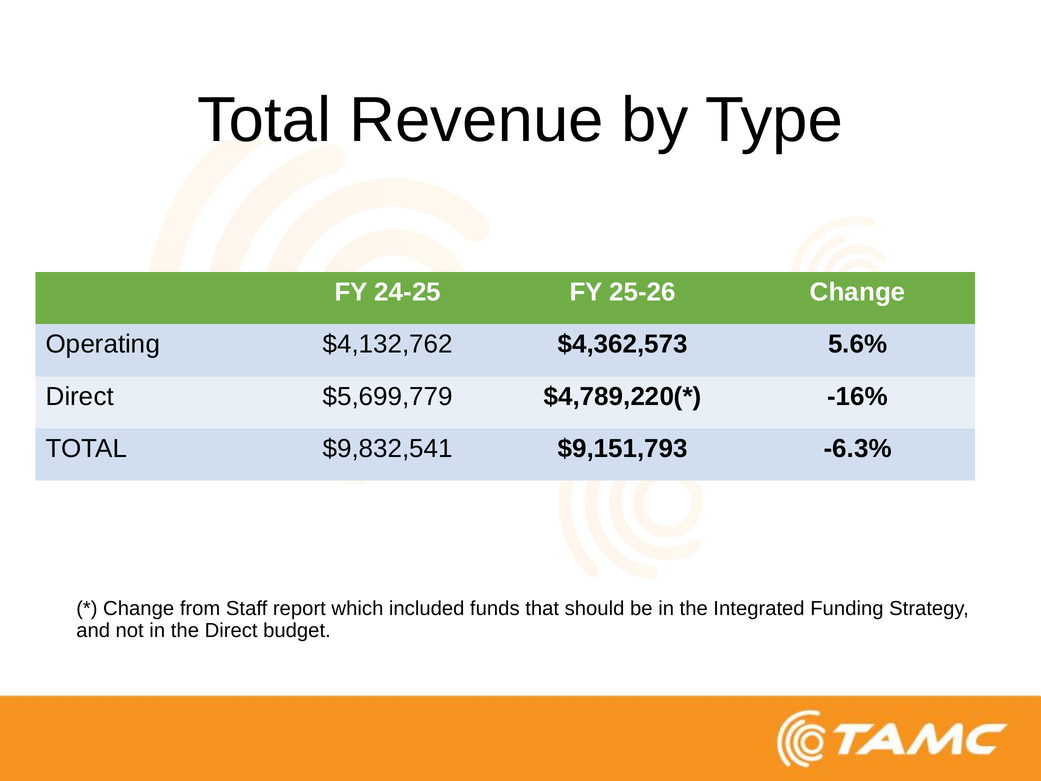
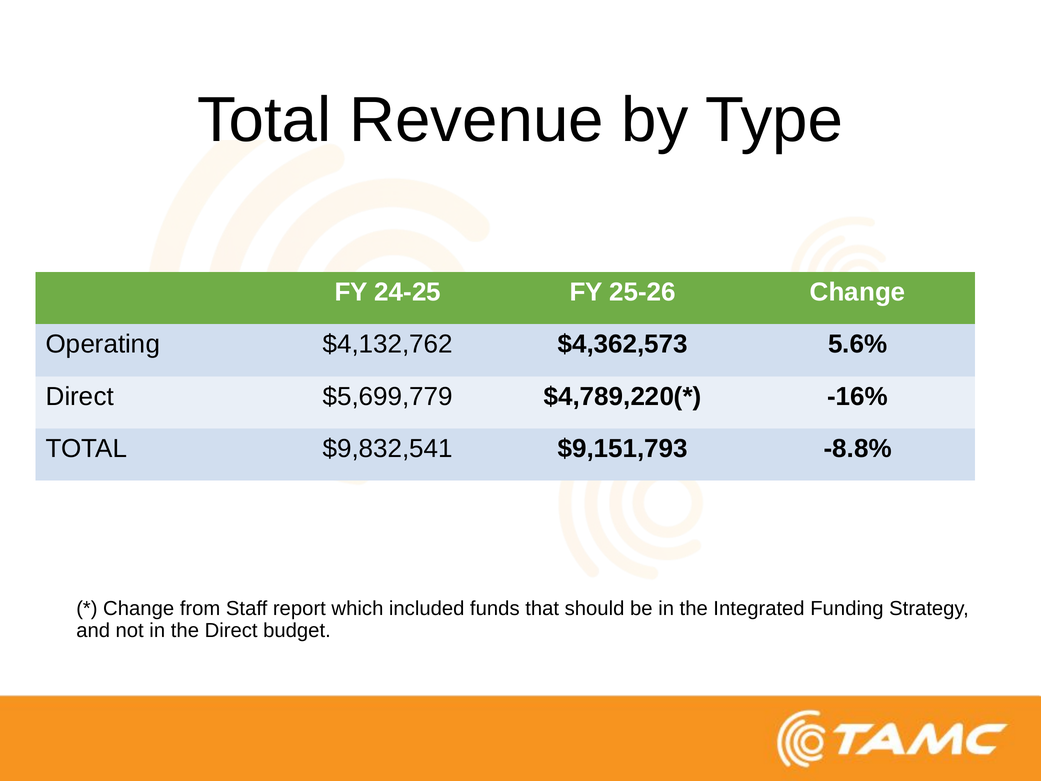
-6.3%: -6.3% -> -8.8%
